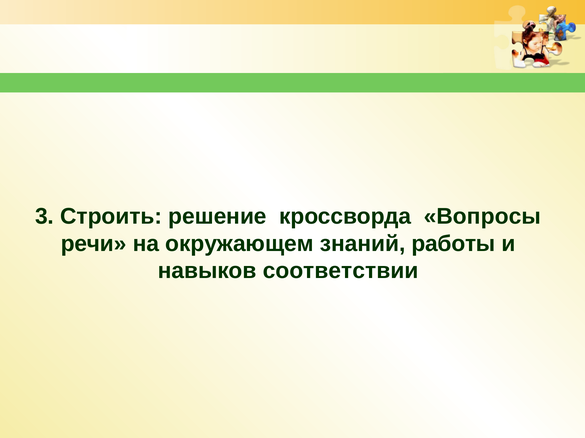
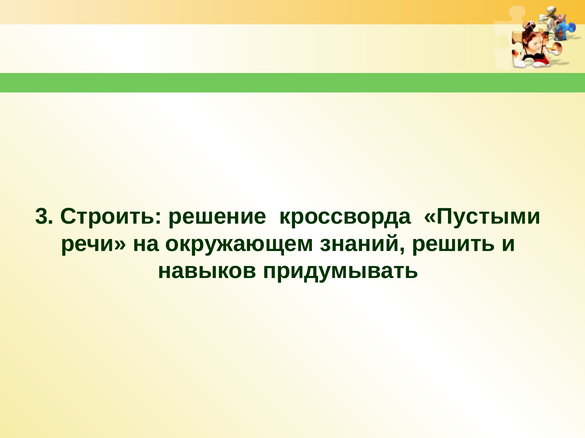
Вопросы: Вопросы -> Пустыми
работы: работы -> решить
соответствии: соответствии -> придумывать
